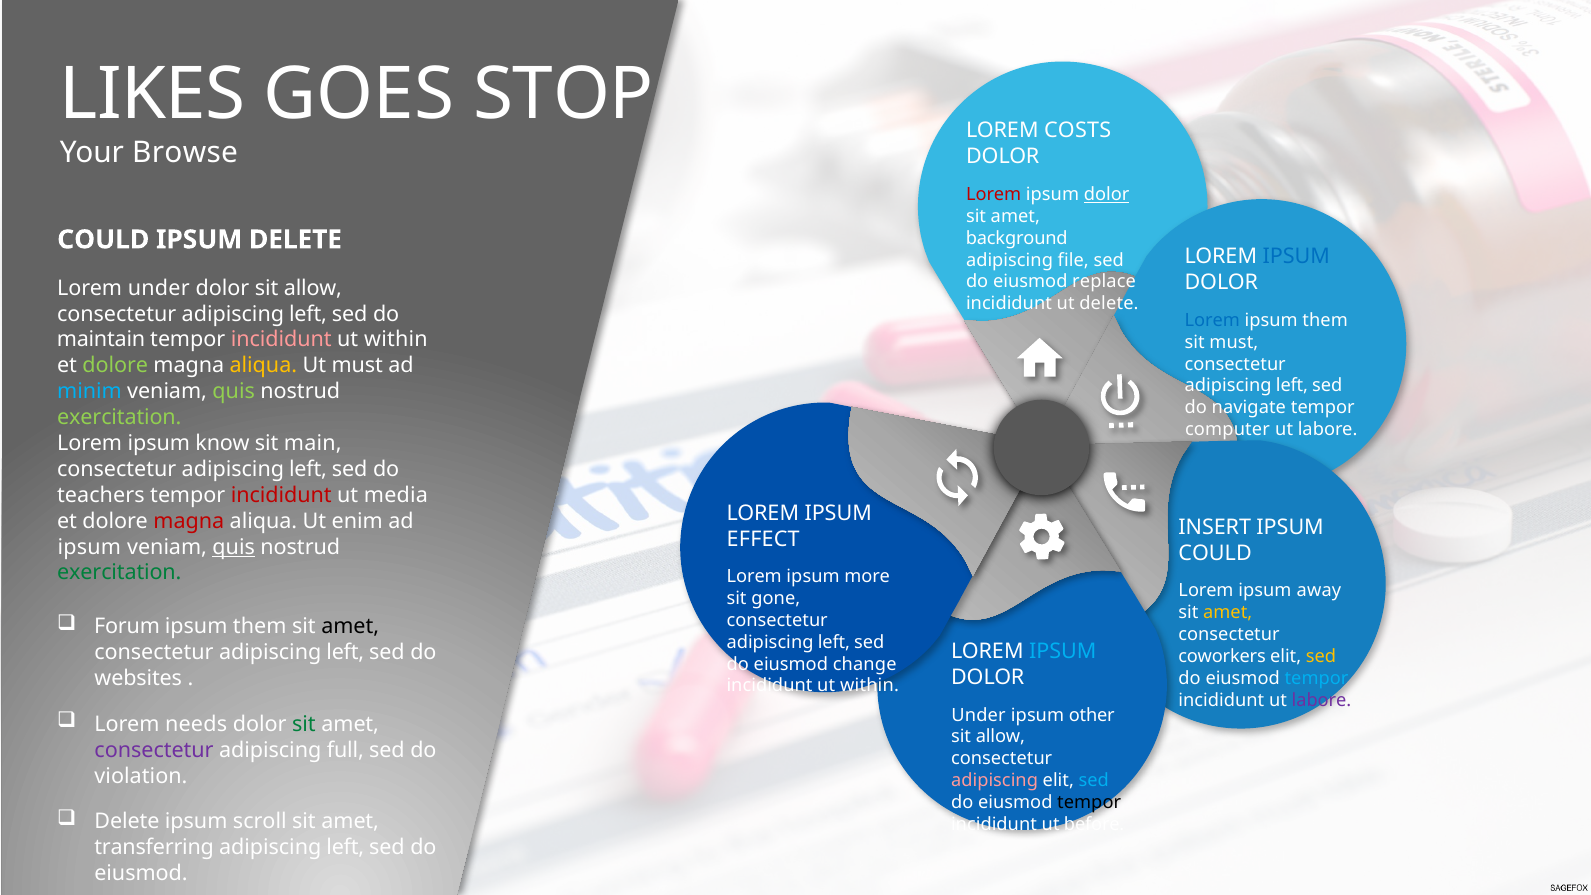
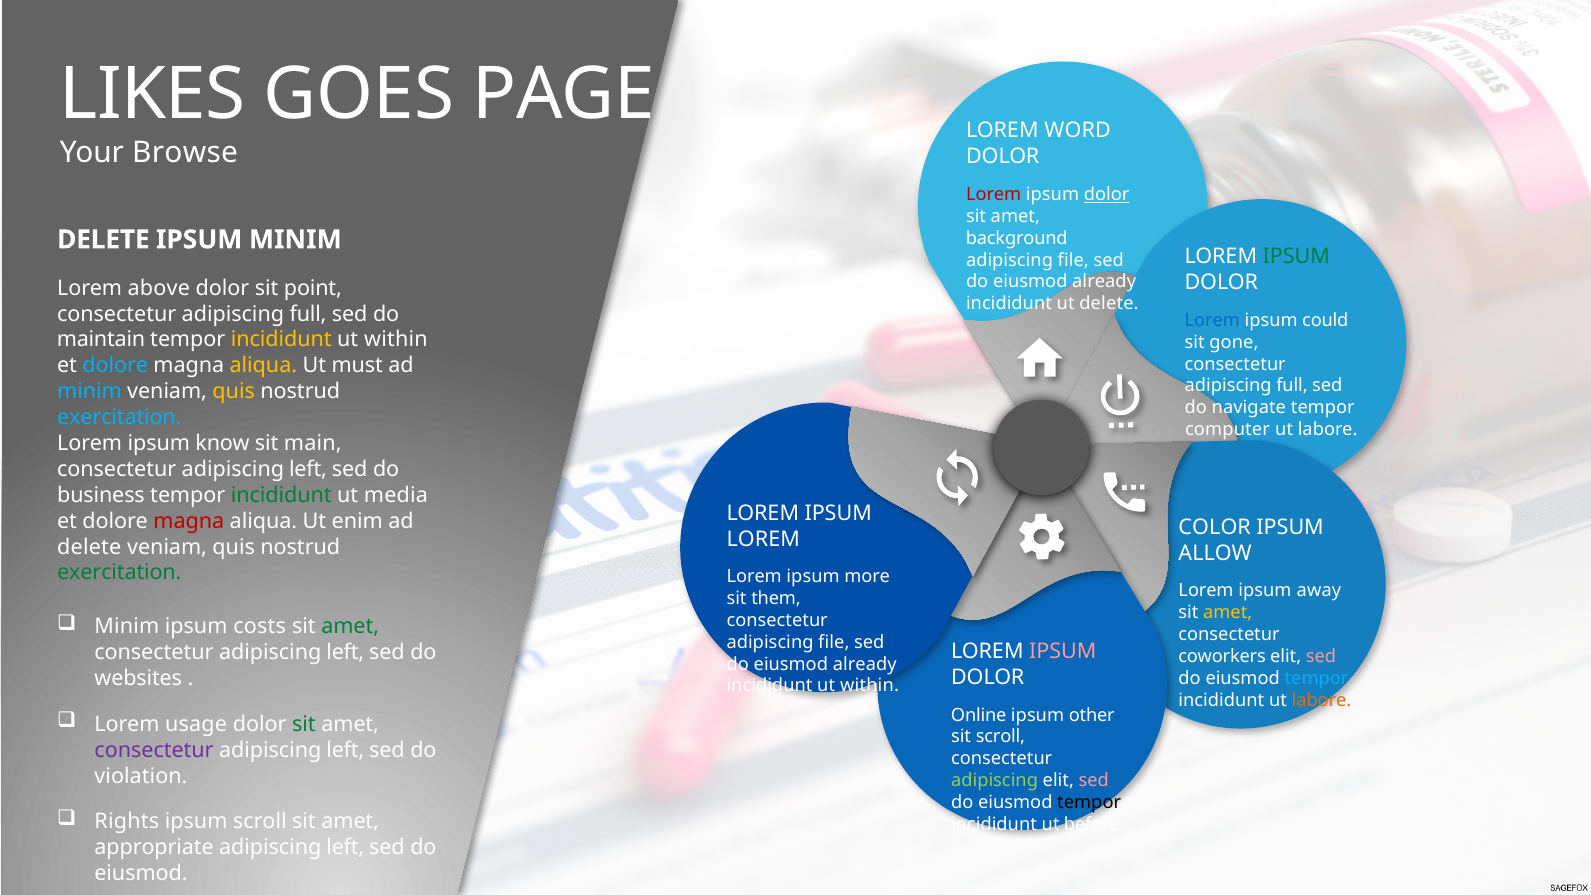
STOP: STOP -> PAGE
COSTS: COSTS -> WORD
COULD at (103, 240): COULD -> DELETE
IPSUM DELETE: DELETE -> MINIM
IPSUM at (1296, 257) colour: blue -> green
replace at (1104, 282): replace -> already
Lorem under: under -> above
dolor sit allow: allow -> point
left at (308, 314): left -> full
them at (1325, 320): them -> could
incididunt at (281, 340) colour: pink -> yellow
sit must: must -> gone
dolore at (115, 366) colour: light green -> light blue
left at (1292, 386): left -> full
quis at (234, 392) colour: light green -> yellow
exercitation at (119, 417) colour: light green -> light blue
teachers: teachers -> business
incididunt at (281, 495) colour: red -> green
INSERT: INSERT -> COLOR
EFFECT at (763, 539): EFFECT -> LOREM
ipsum at (89, 547): ipsum -> delete
quis at (234, 547) underline: present -> none
COULD at (1215, 553): COULD -> ALLOW
gone: gone -> them
Forum at (127, 627): Forum -> Minim
them at (260, 627): them -> costs
amet at (350, 627) colour: black -> green
left at (834, 642): left -> file
IPSUM at (1063, 652) colour: light blue -> pink
sed at (1321, 656) colour: yellow -> pink
change at (865, 664): change -> already
labore at (1321, 700) colour: purple -> orange
Under at (979, 715): Under -> Online
needs: needs -> usage
allow at (1000, 737): allow -> scroll
full at (345, 750): full -> left
adipiscing at (995, 781) colour: pink -> light green
sed at (1094, 781) colour: light blue -> pink
Delete at (127, 822): Delete -> Rights
transferring: transferring -> appropriate
